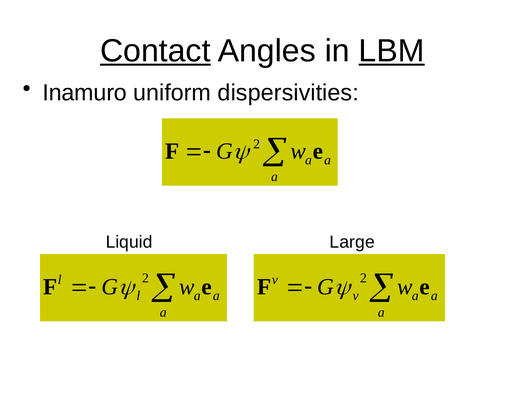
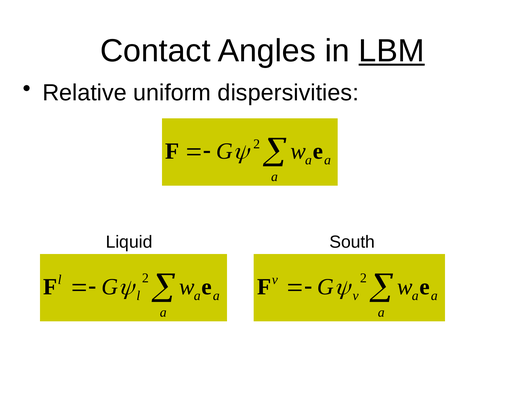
Contact underline: present -> none
Inamuro: Inamuro -> Relative
Large: Large -> South
